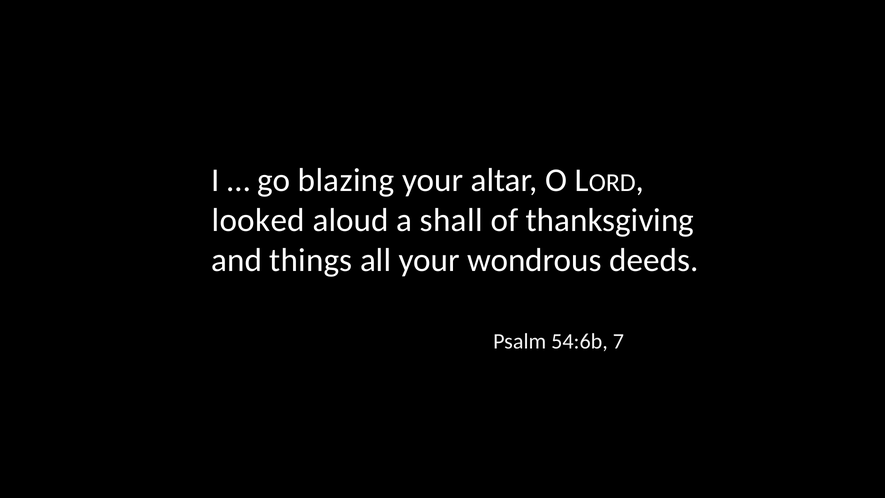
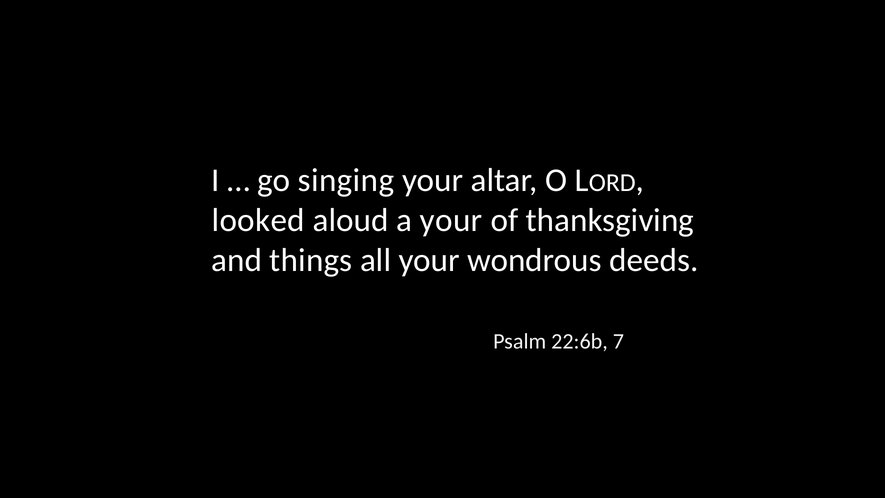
blazing: blazing -> singing
a shall: shall -> your
54:6b: 54:6b -> 22:6b
